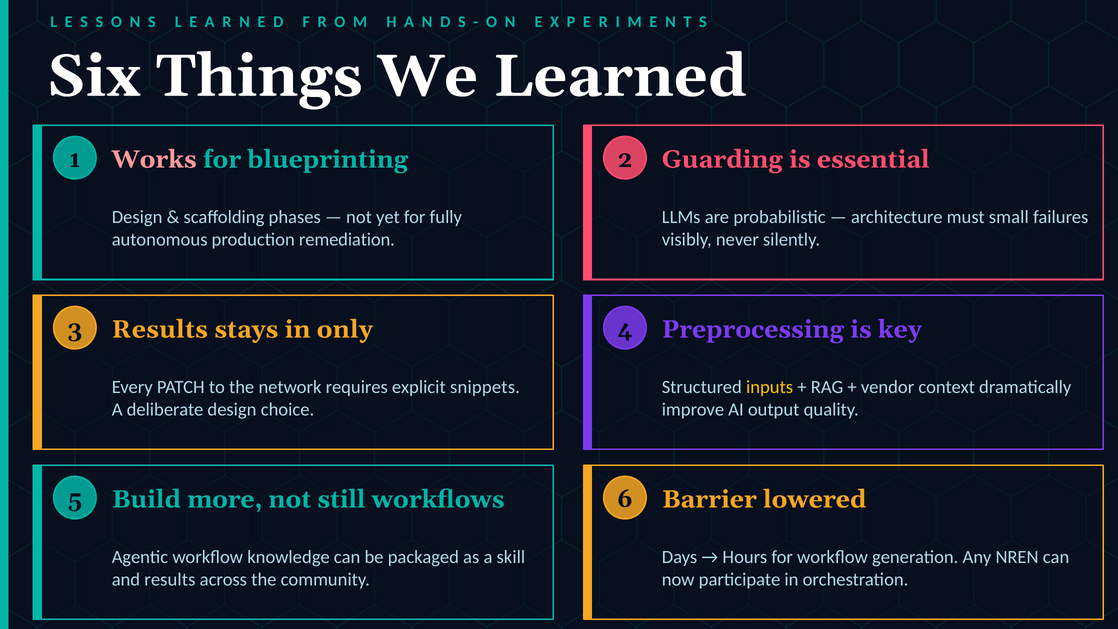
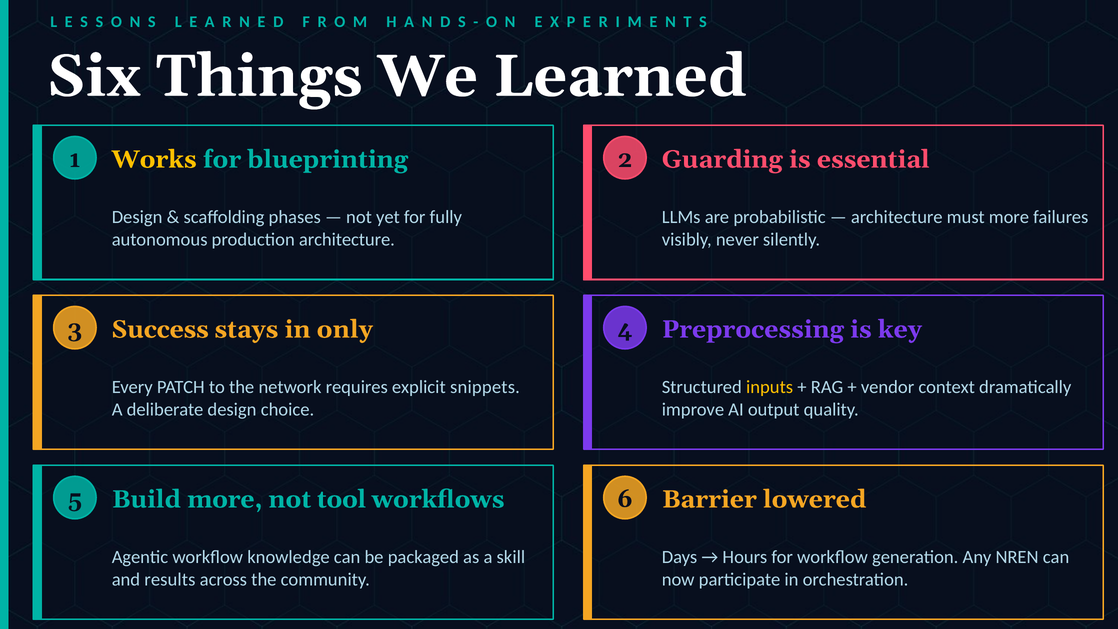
Works colour: pink -> yellow
must small: small -> more
production remediation: remediation -> architecture
3 Results: Results -> Success
still: still -> tool
